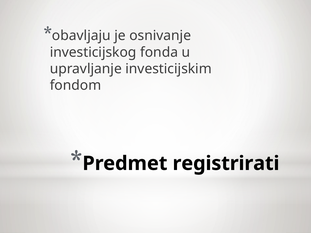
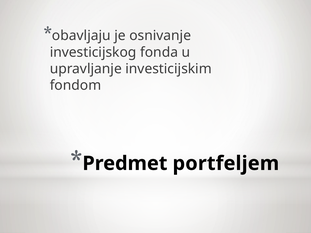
registrirati: registrirati -> portfeljem
